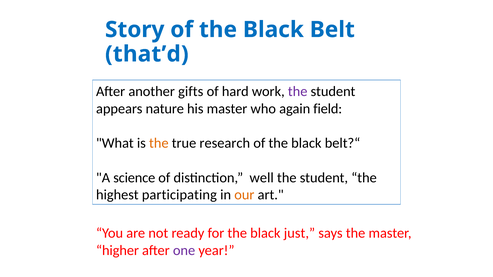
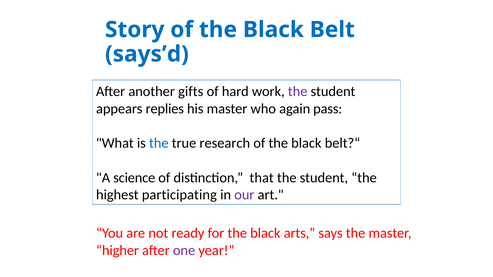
that’d: that’d -> says’d
nature: nature -> replies
field: field -> pass
the at (159, 143) colour: orange -> blue
well: well -> that
our colour: orange -> purple
just: just -> arts
